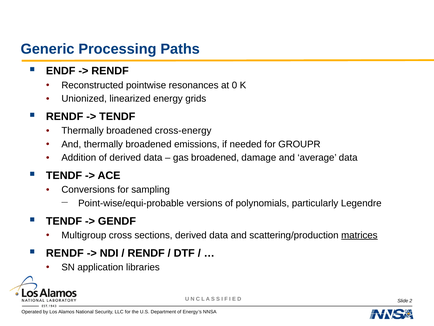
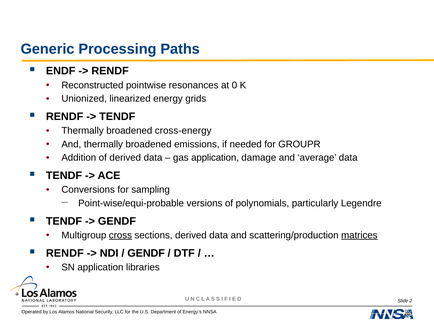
gas broadened: broadened -> application
cross underline: none -> present
RENDF at (146, 253): RENDF -> GENDF
